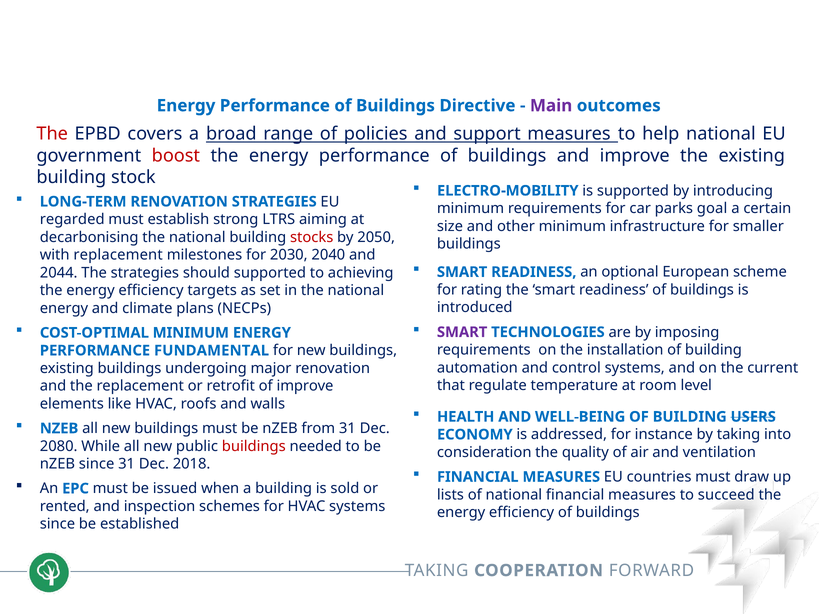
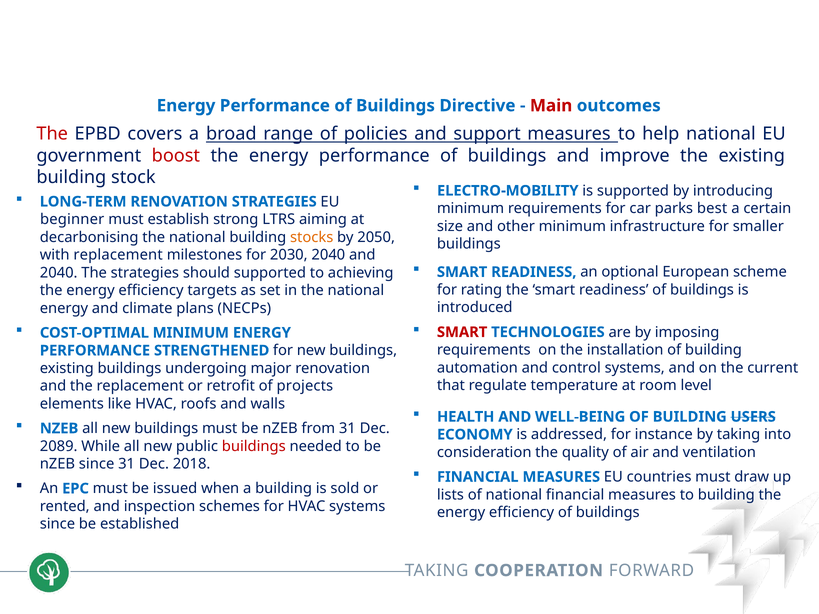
Main colour: purple -> red
goal: goal -> best
regarded: regarded -> beginner
stocks colour: red -> orange
2044 at (59, 273): 2044 -> 2040
SMART at (462, 332) colour: purple -> red
FUNDAMENTAL: FUNDAMENTAL -> STRENGTHENED
of improve: improve -> projects
2080: 2080 -> 2089
to succeed: succeed -> building
